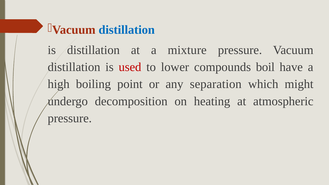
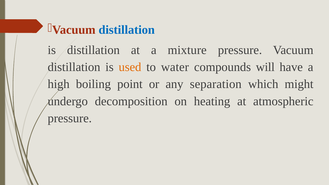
used colour: red -> orange
lower: lower -> water
boil: boil -> will
